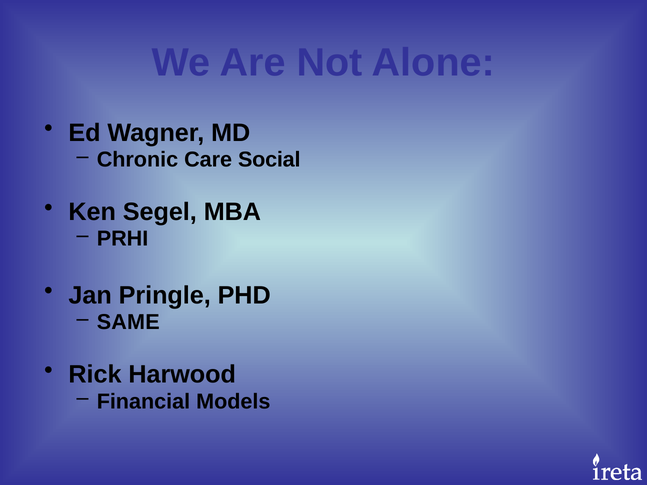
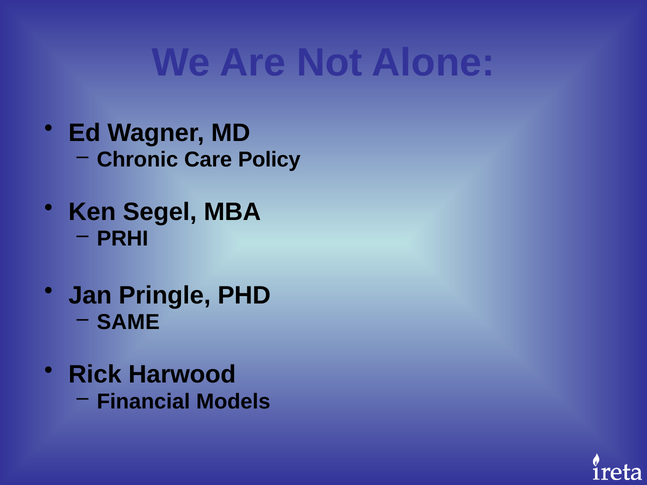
Social: Social -> Policy
